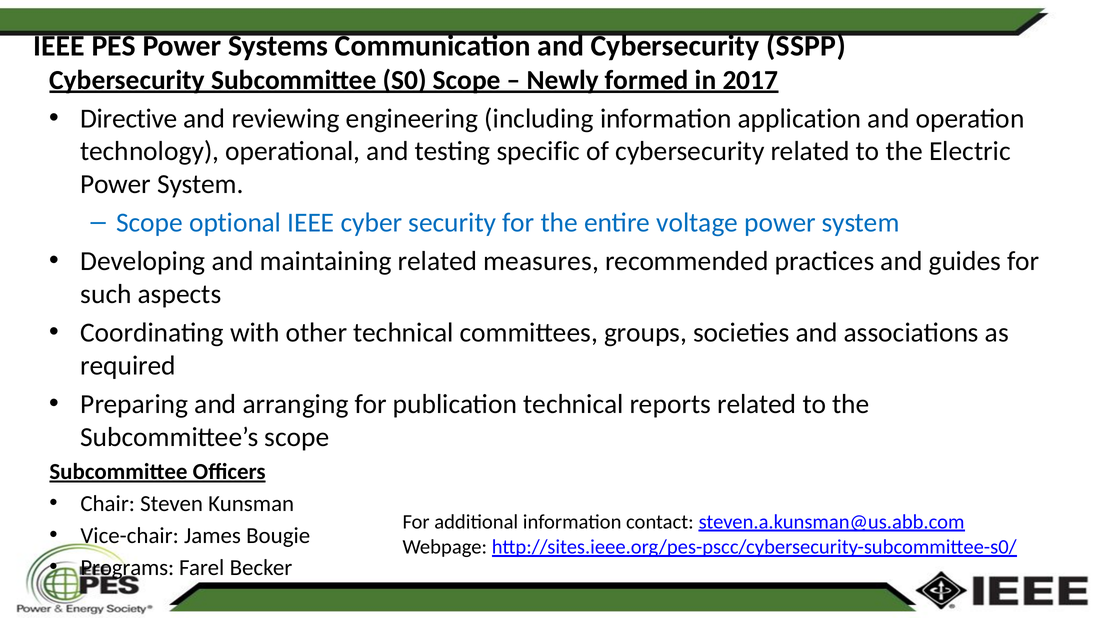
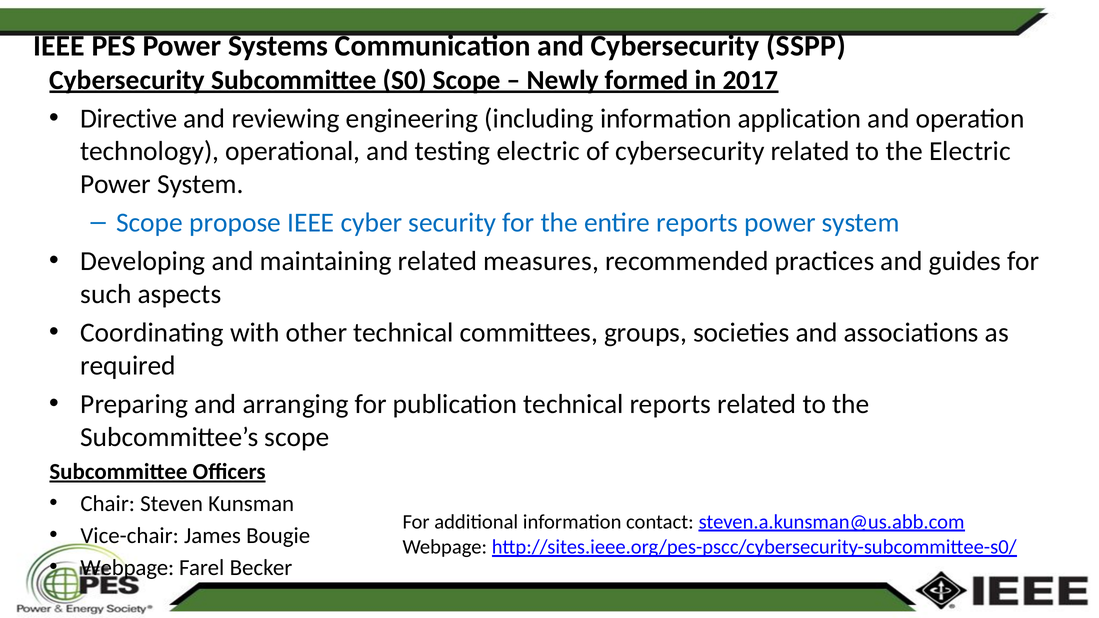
testing specific: specific -> electric
optional: optional -> propose
entire voltage: voltage -> reports
Programs at (127, 568): Programs -> Webpage
